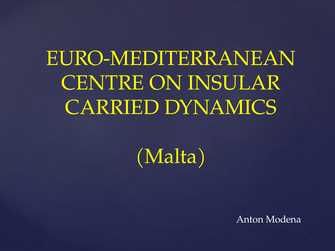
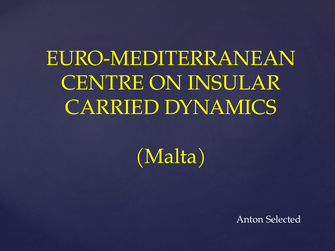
Modena: Modena -> Selected
